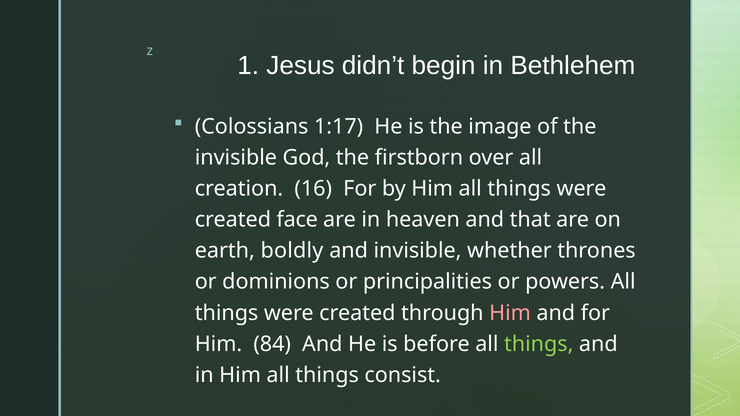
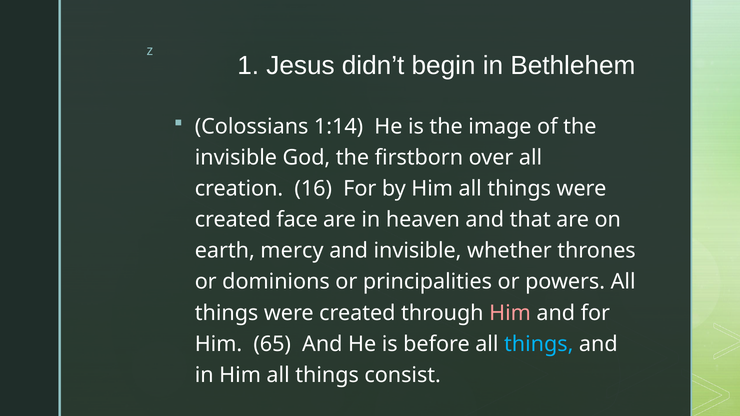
1:17: 1:17 -> 1:14
boldly: boldly -> mercy
84: 84 -> 65
things at (539, 344) colour: light green -> light blue
